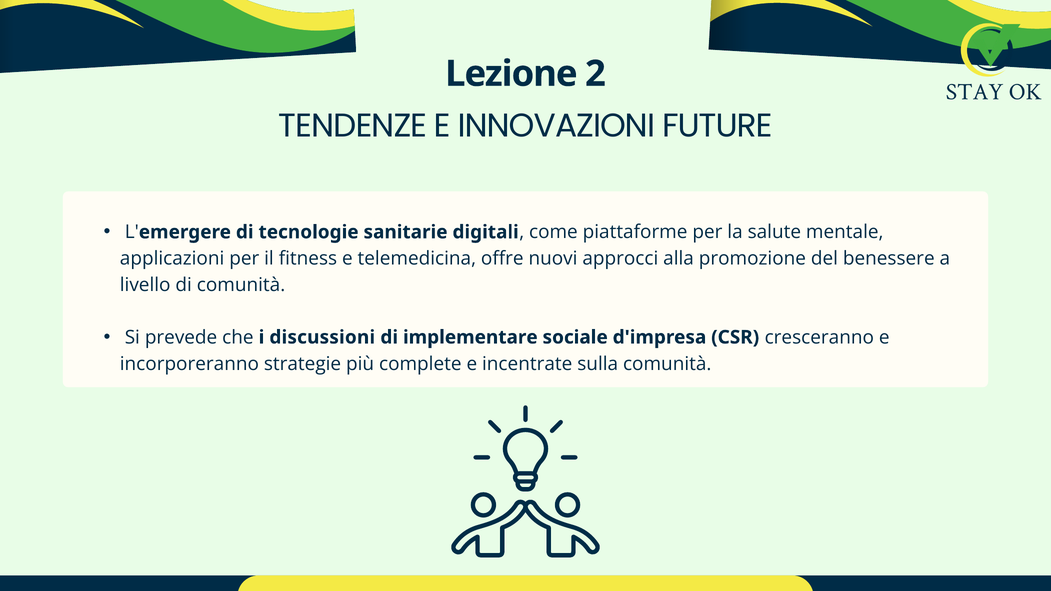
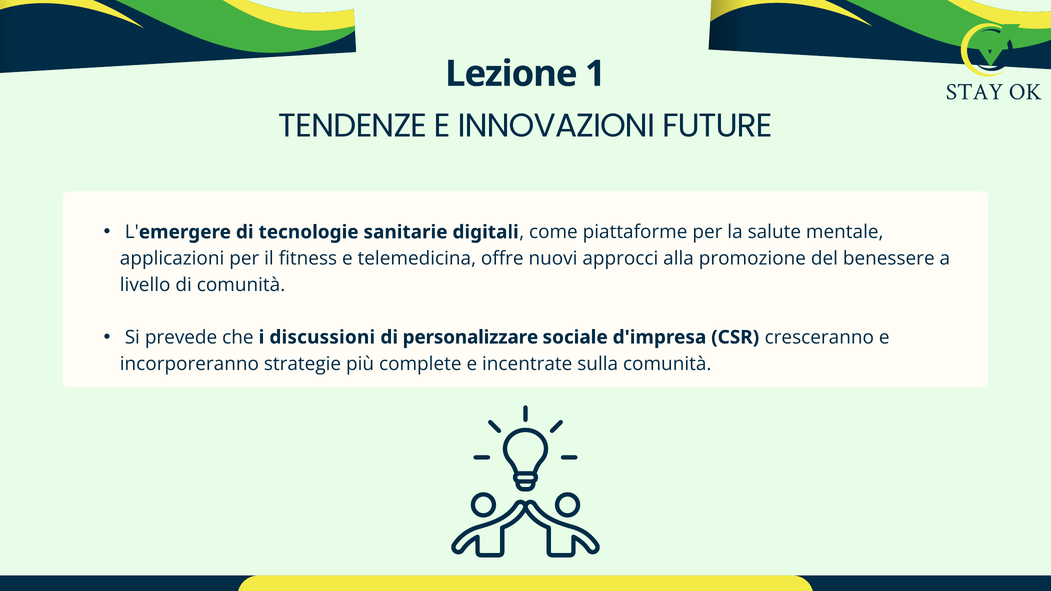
2: 2 -> 1
implementare: implementare -> personalizzare
